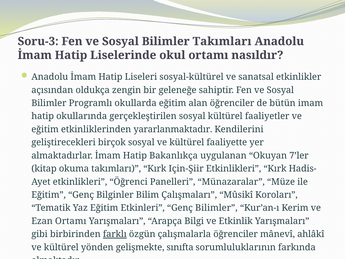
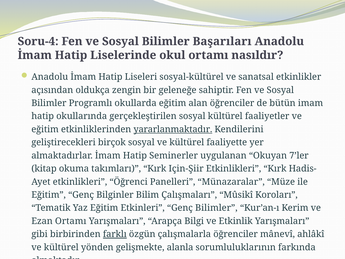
Soru-3: Soru-3 -> Soru-4
Bilimler Takımları: Takımları -> Başarıları
yararlanmaktadır underline: none -> present
Bakanlıkça: Bakanlıkça -> Seminerler
sınıfta: sınıfta -> alanla
